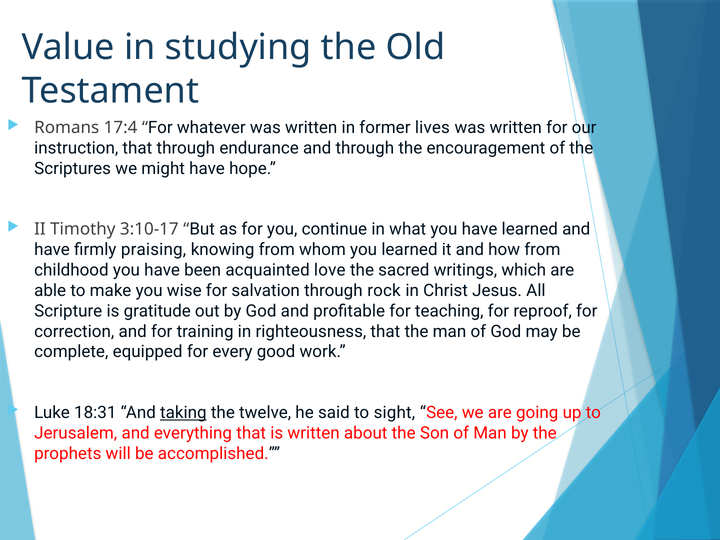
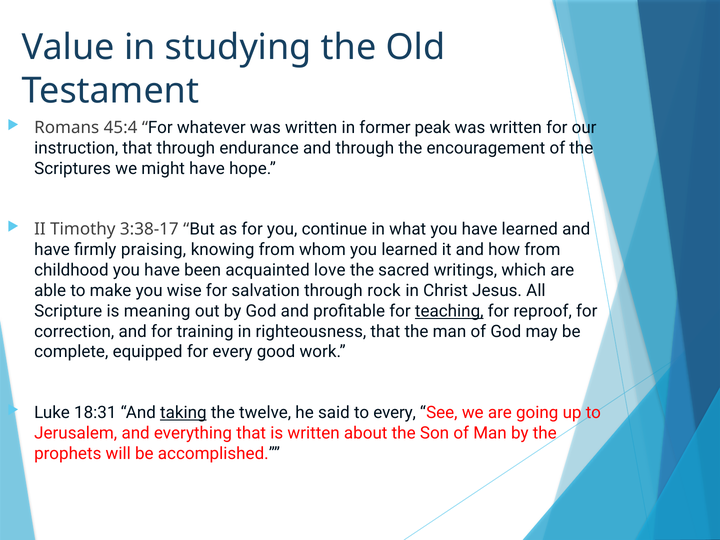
17:4: 17:4 -> 45:4
lives: lives -> peak
3:10-17: 3:10-17 -> 3:38-17
gratitude: gratitude -> meaning
teaching underline: none -> present
to sight: sight -> every
